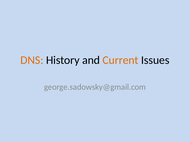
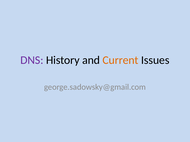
DNS colour: orange -> purple
